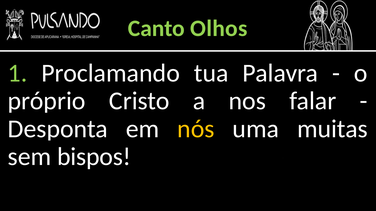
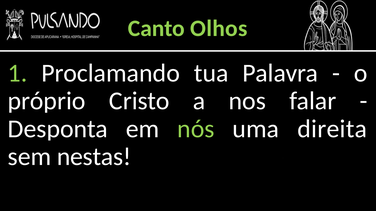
nós colour: yellow -> light green
muitas: muitas -> direita
bispos: bispos -> nestas
